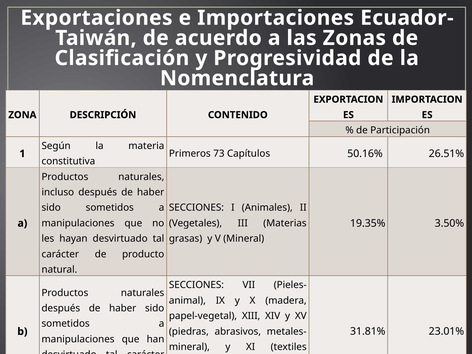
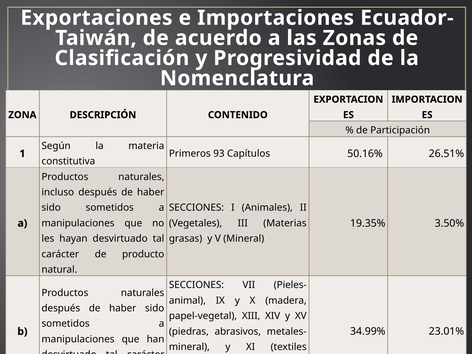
73: 73 -> 93
31.81%: 31.81% -> 34.99%
